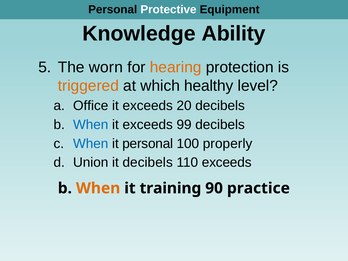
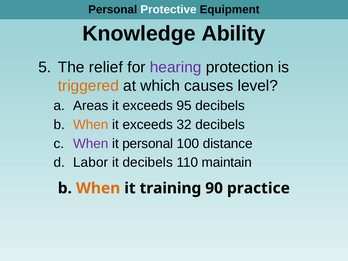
worn: worn -> relief
hearing colour: orange -> purple
healthy: healthy -> causes
Office: Office -> Areas
20: 20 -> 95
When at (91, 125) colour: blue -> orange
99: 99 -> 32
When at (91, 144) colour: blue -> purple
properly: properly -> distance
Union: Union -> Labor
110 exceeds: exceeds -> maintain
